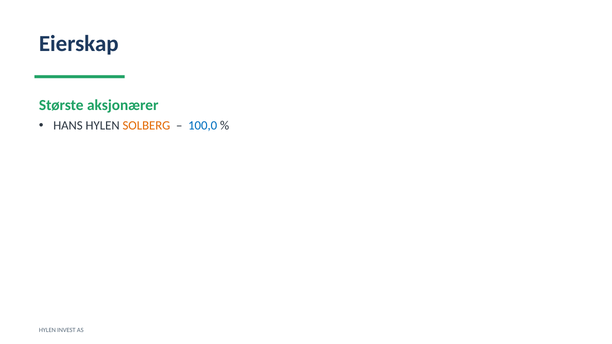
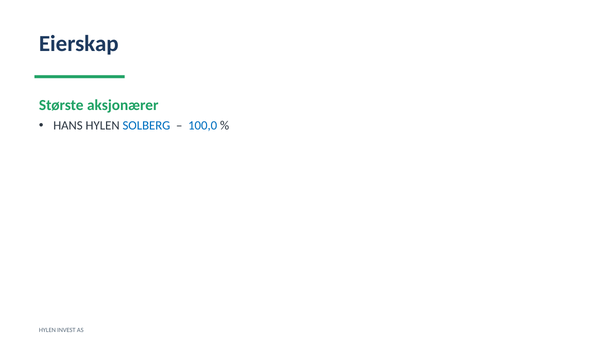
SOLBERG colour: orange -> blue
